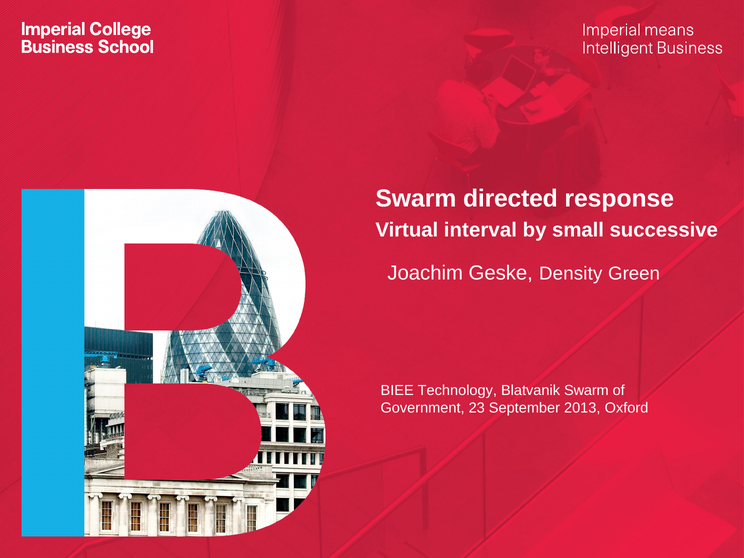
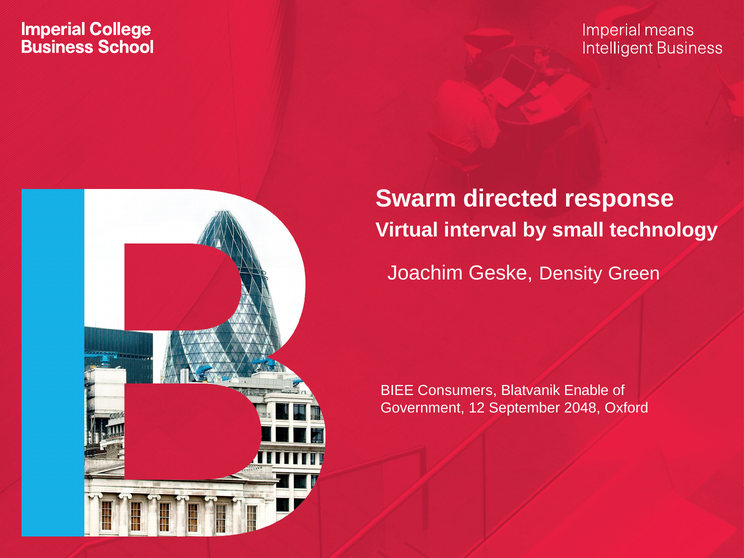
successive: successive -> technology
Technology: Technology -> Consumers
Blatvanik Swarm: Swarm -> Enable
23: 23 -> 12
2013: 2013 -> 2048
